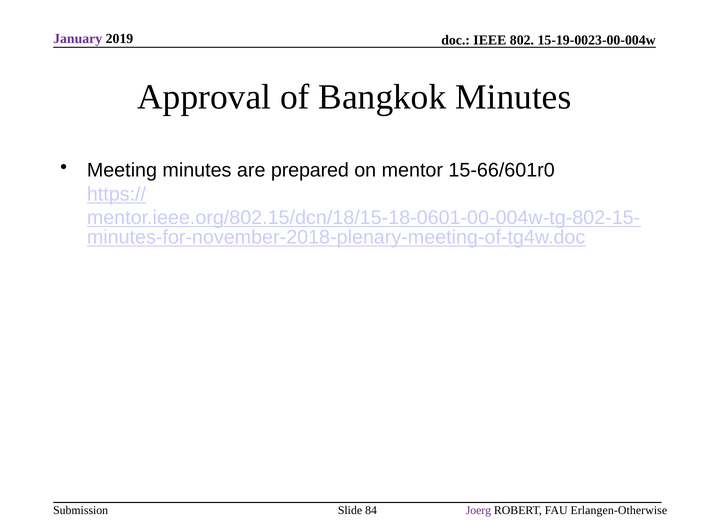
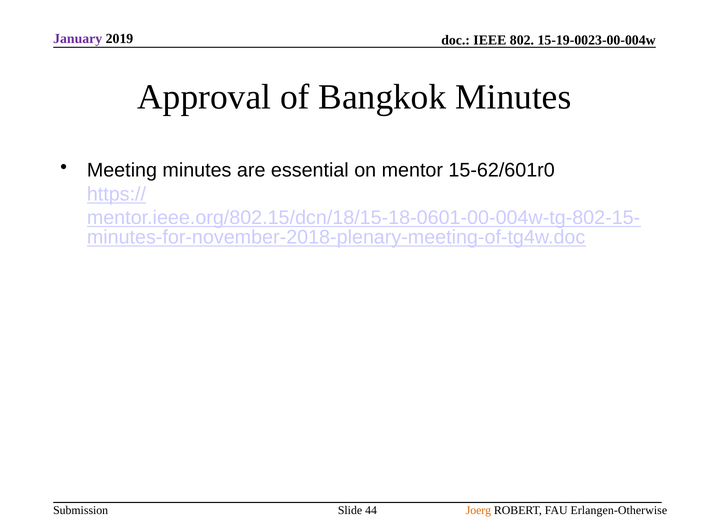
prepared: prepared -> essential
15-66/601r0: 15-66/601r0 -> 15-62/601r0
84: 84 -> 44
Joerg colour: purple -> orange
